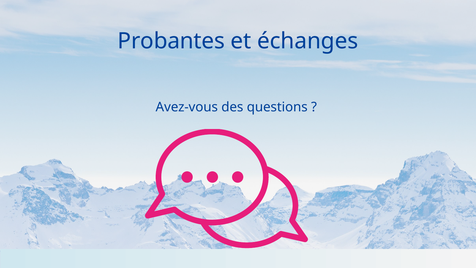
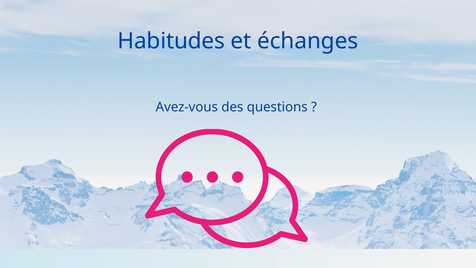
Probantes: Probantes -> Habitudes
